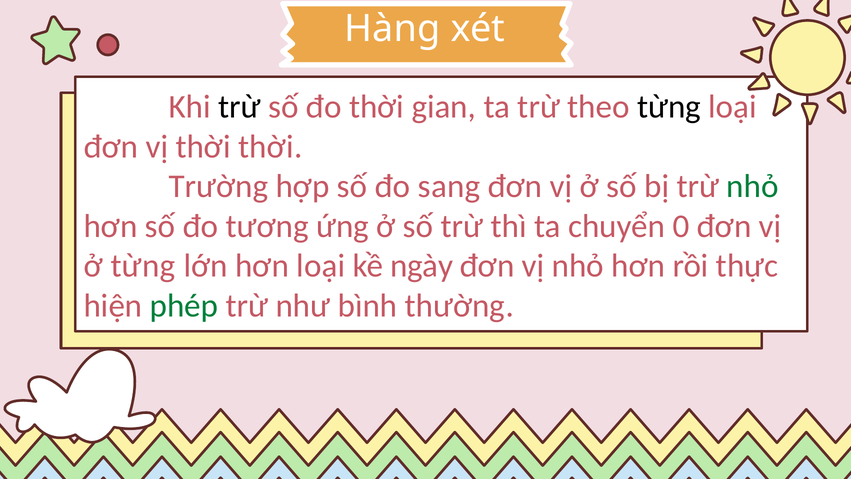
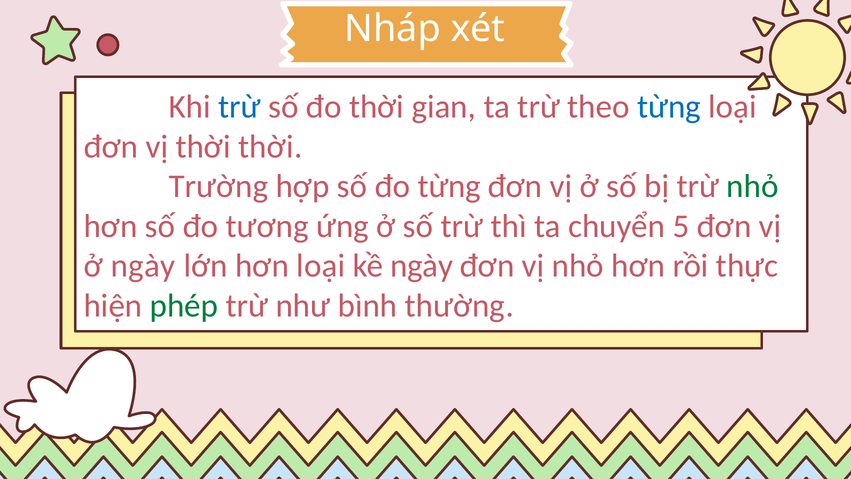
Hàng: Hàng -> Nháp
trừ at (239, 107) colour: black -> blue
từng at (669, 107) colour: black -> blue
đo sang: sang -> từng
0: 0 -> 5
ở từng: từng -> ngày
